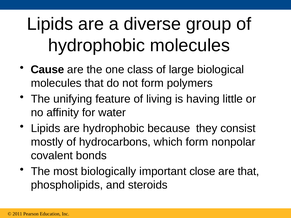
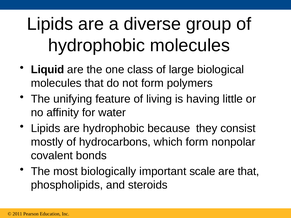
Cause: Cause -> Liquid
close: close -> scale
